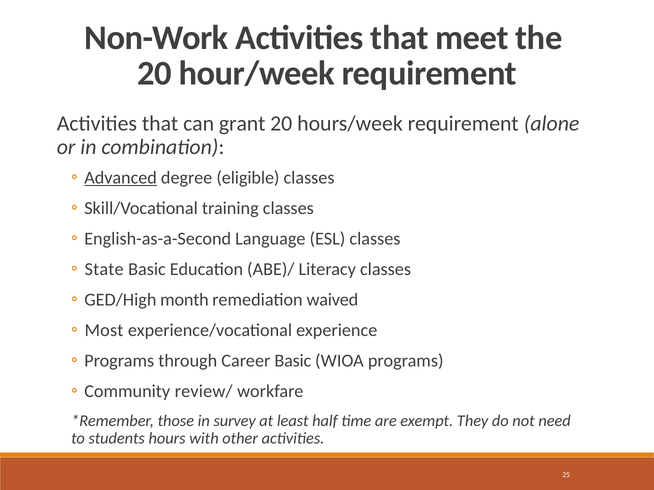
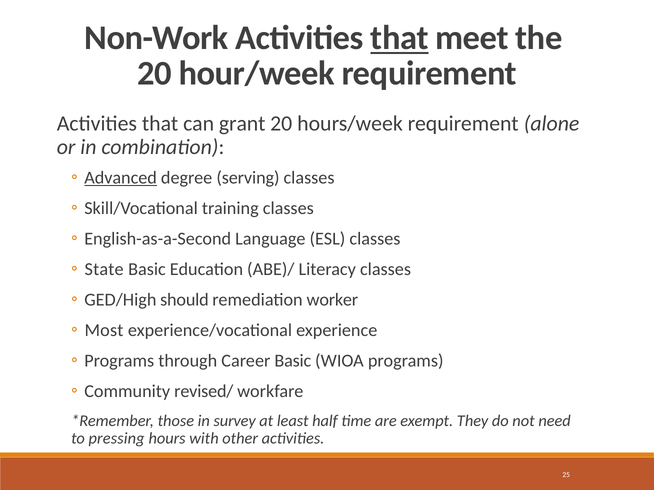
that at (400, 38) underline: none -> present
eligible: eligible -> serving
month: month -> should
waived: waived -> worker
review/: review/ -> revised/
students: students -> pressing
